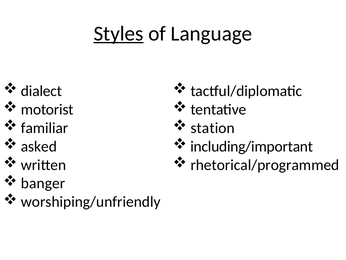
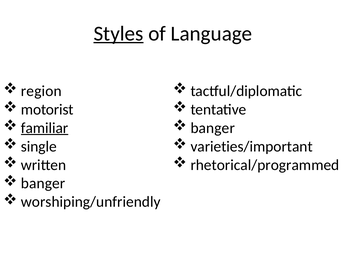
dialect: dialect -> region
familiar underline: none -> present
station at (213, 128): station -> banger
asked: asked -> single
including/important: including/important -> varieties/important
